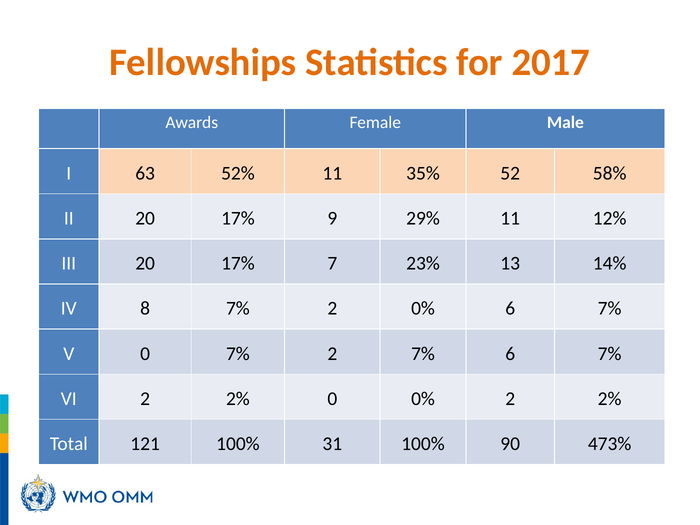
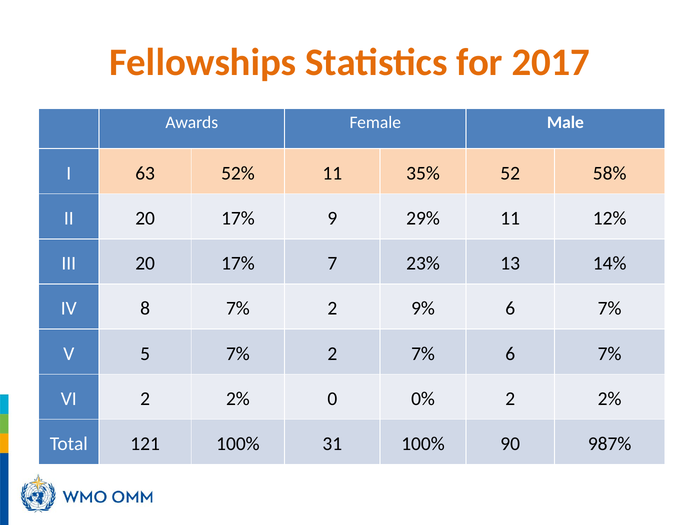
2 0%: 0% -> 9%
V 0: 0 -> 5
473%: 473% -> 987%
